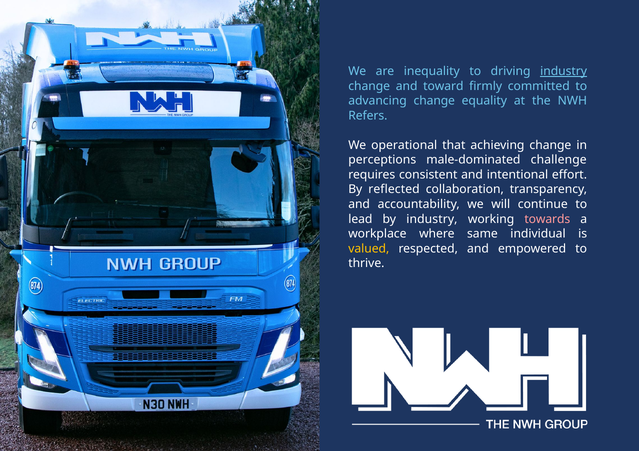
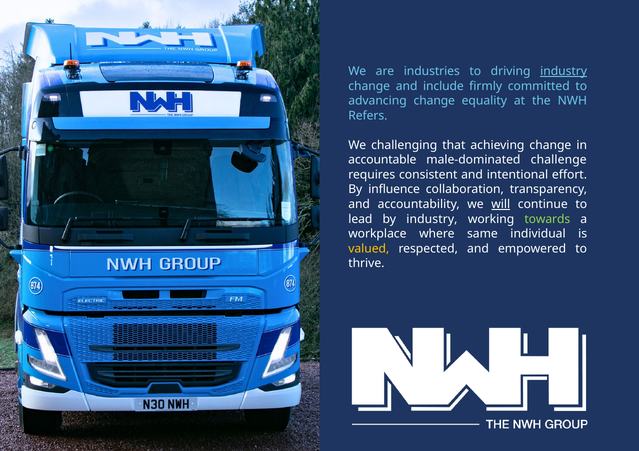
inequality: inequality -> industries
toward: toward -> include
operational: operational -> challenging
perceptions: perceptions -> accountable
reflected: reflected -> influence
will underline: none -> present
towards colour: pink -> light green
